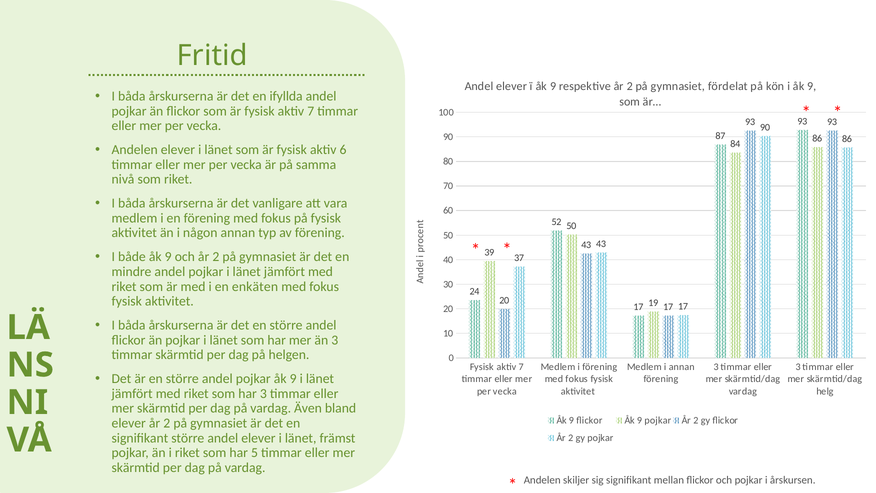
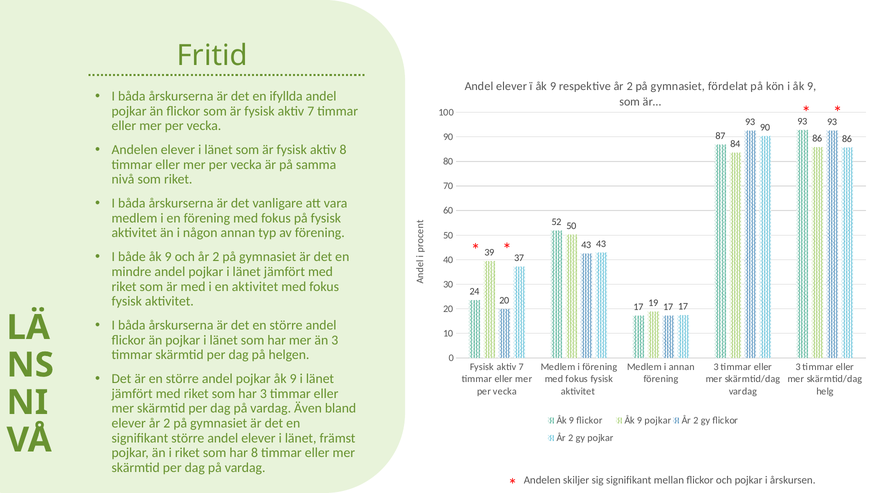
aktiv 6: 6 -> 8
en enkäten: enkäten -> aktivitet
har 5: 5 -> 8
